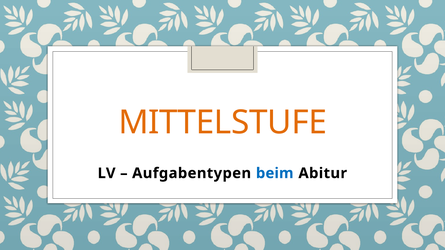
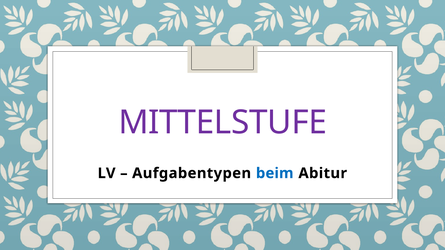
MITTELSTUFE colour: orange -> purple
